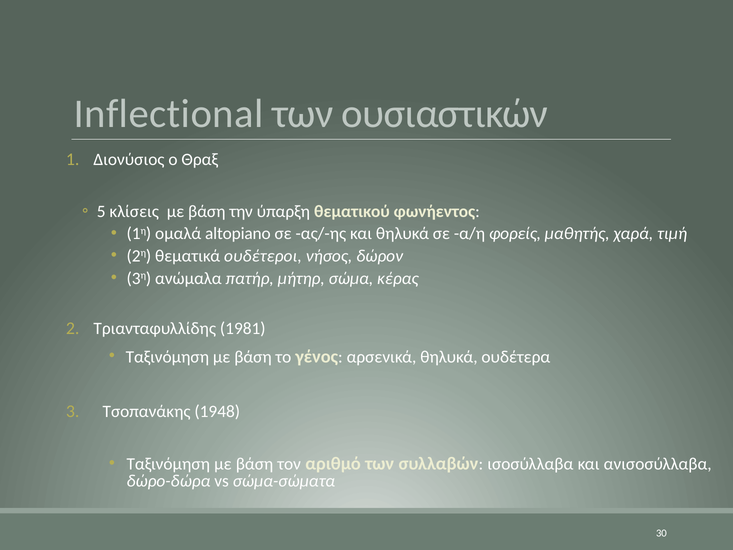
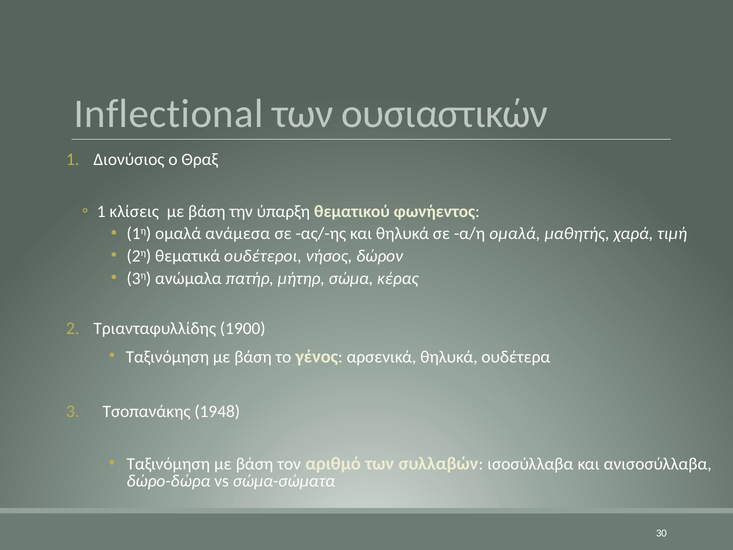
5 at (101, 211): 5 -> 1
altopiano: altopiano -> ανάμεσα
α/η φορείς: φορείς -> ομαλά
1981: 1981 -> 1900
